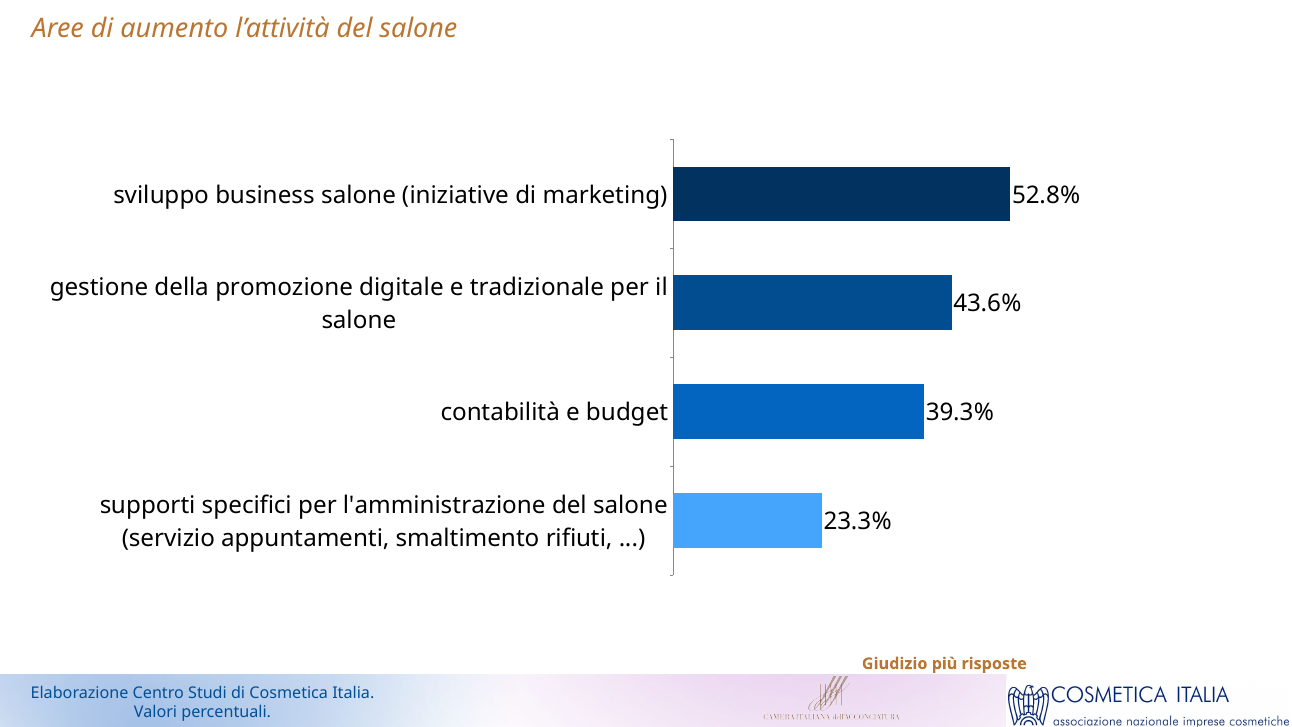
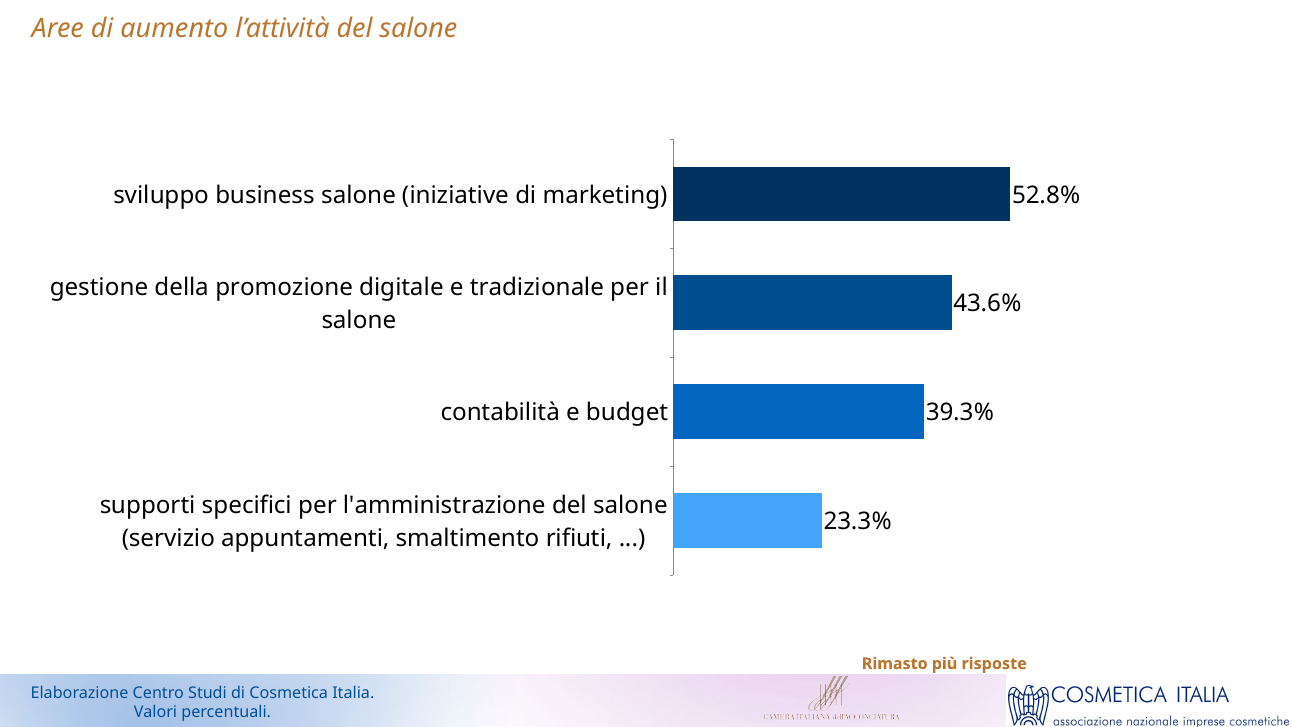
Giudizio: Giudizio -> Rimasto
